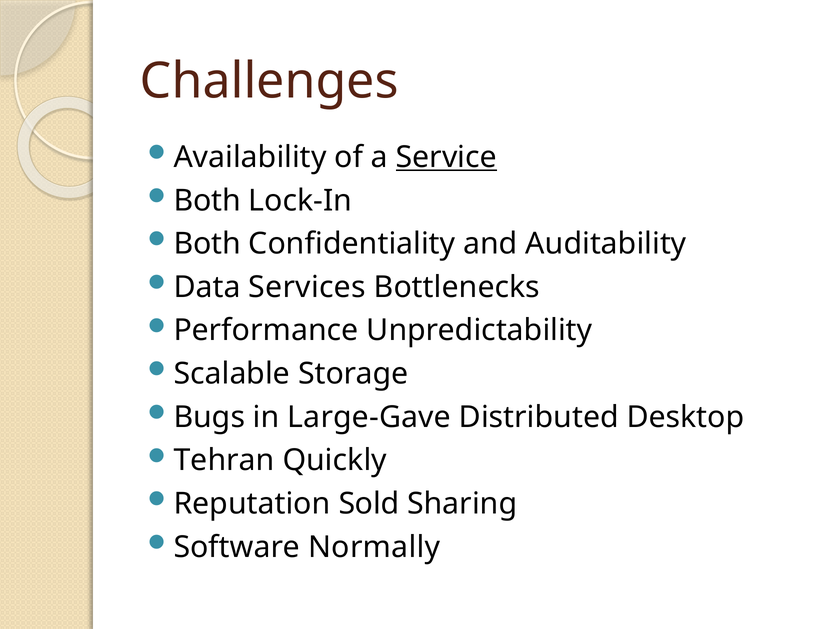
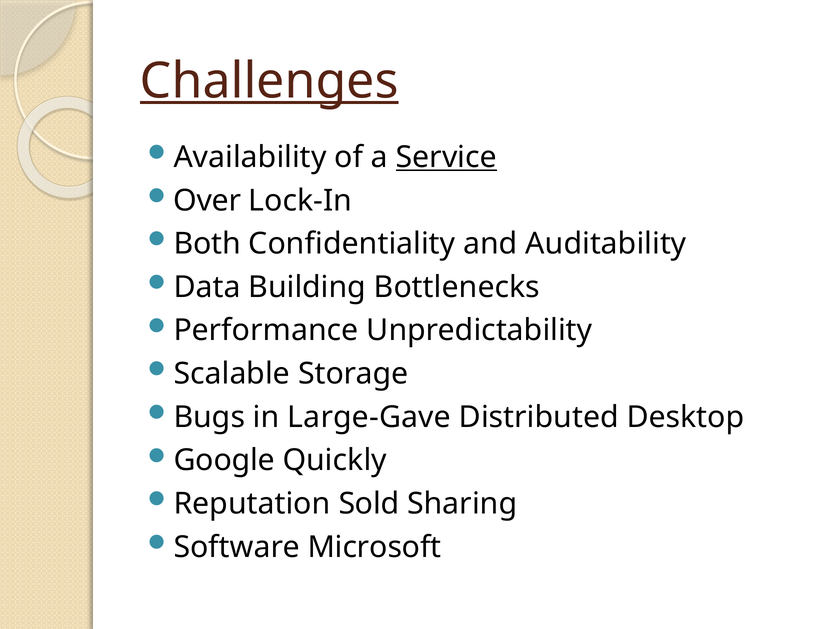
Challenges underline: none -> present
Both at (207, 201): Both -> Over
Services: Services -> Building
Tehran: Tehran -> Google
Normally: Normally -> Microsoft
